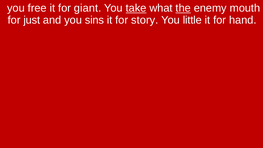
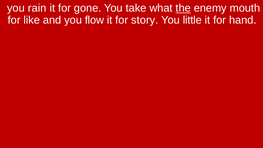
free: free -> rain
giant: giant -> gone
take underline: present -> none
just: just -> like
sins: sins -> flow
